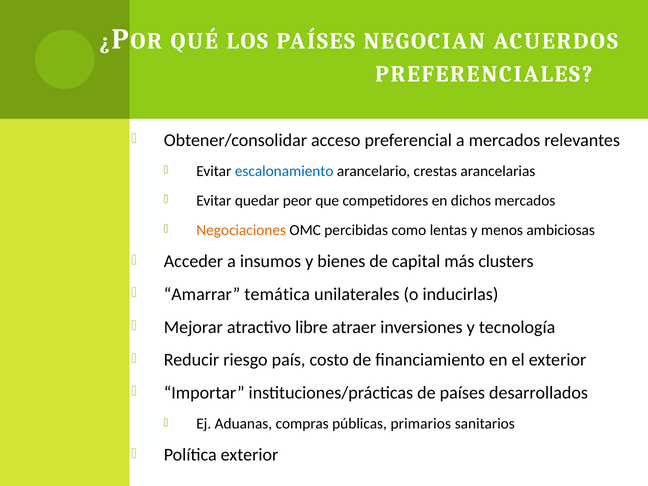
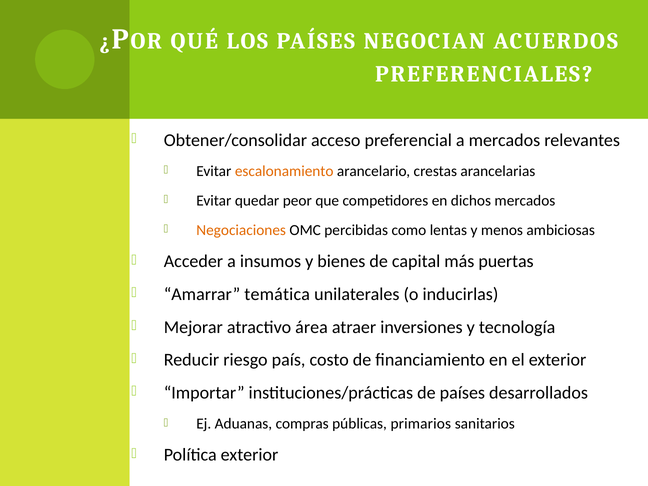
escalonamiento colour: blue -> orange
clusters: clusters -> puertas
libre: libre -> área
